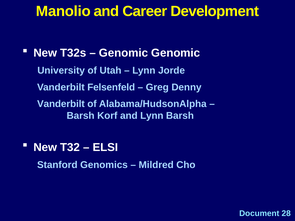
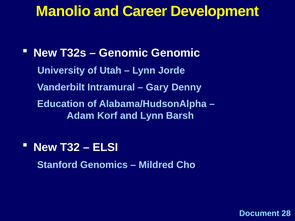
Felsenfeld: Felsenfeld -> Intramural
Greg: Greg -> Gary
Vanderbilt at (61, 104): Vanderbilt -> Education
Barsh at (81, 116): Barsh -> Adam
